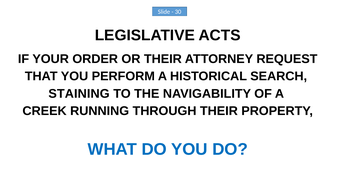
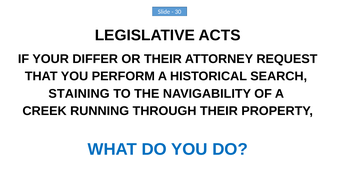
ORDER: ORDER -> DIFFER
